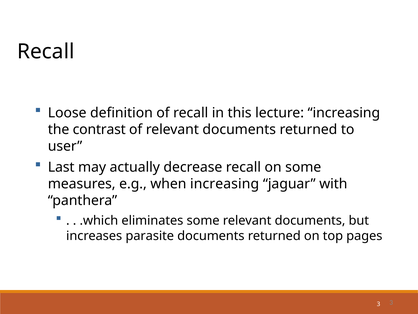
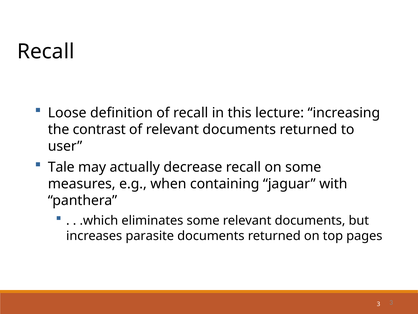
Last: Last -> Tale
when increasing: increasing -> containing
